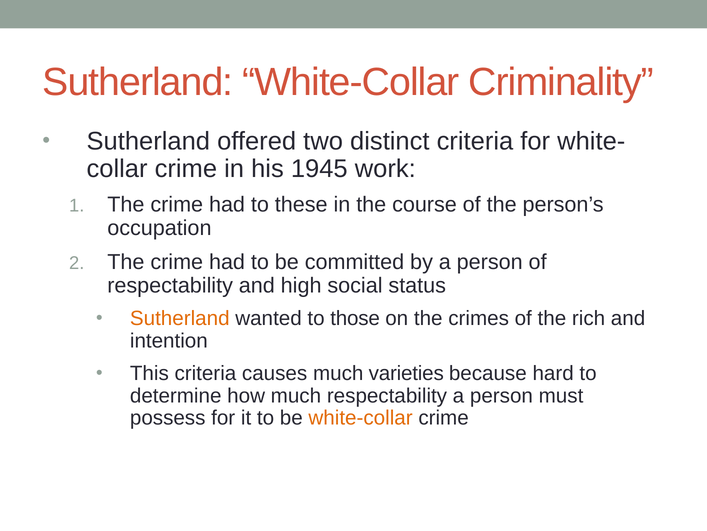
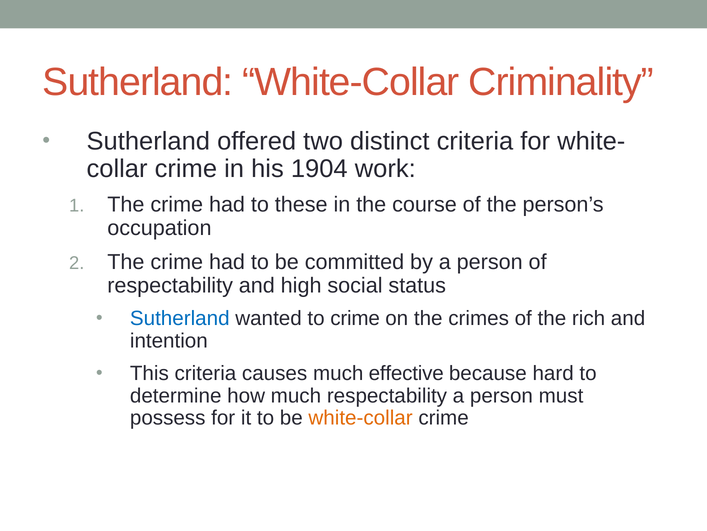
1945: 1945 -> 1904
Sutherland at (180, 318) colour: orange -> blue
to those: those -> crime
varieties: varieties -> effective
